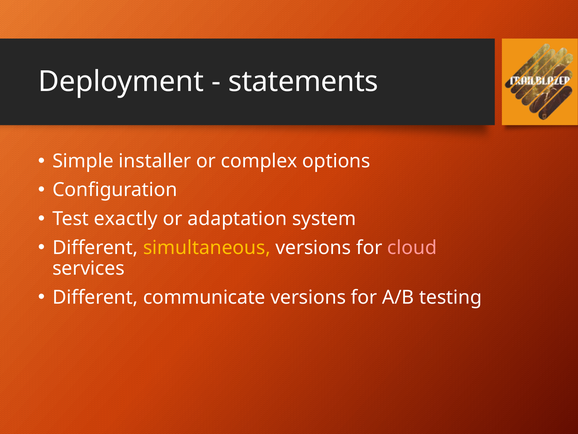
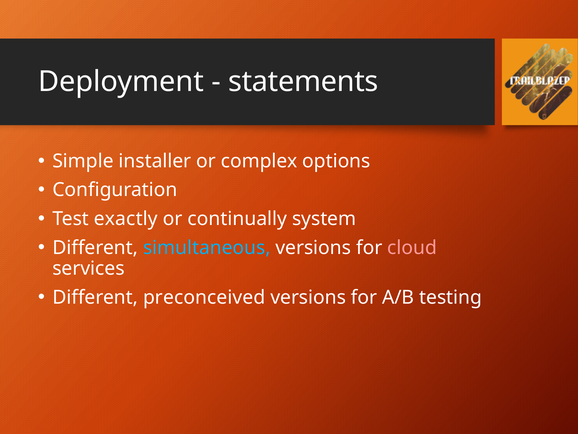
adaptation: adaptation -> continually
simultaneous colour: yellow -> light blue
communicate: communicate -> preconceived
